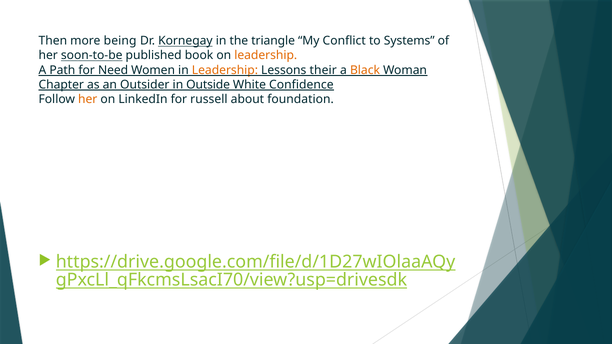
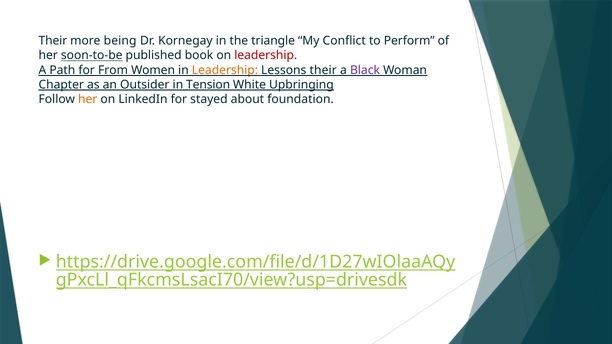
Then at (53, 41): Then -> Their
Kornegay underline: present -> none
Systems: Systems -> Perform
leadership at (266, 56) colour: orange -> red
Need: Need -> From
Black colour: orange -> purple
Outside: Outside -> Tension
Confidence: Confidence -> Upbringing
russell: russell -> stayed
